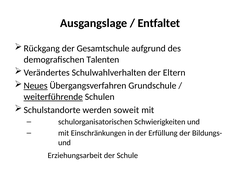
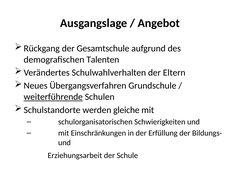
Entfaltet: Entfaltet -> Angebot
Neues underline: present -> none
soweit: soweit -> gleiche
